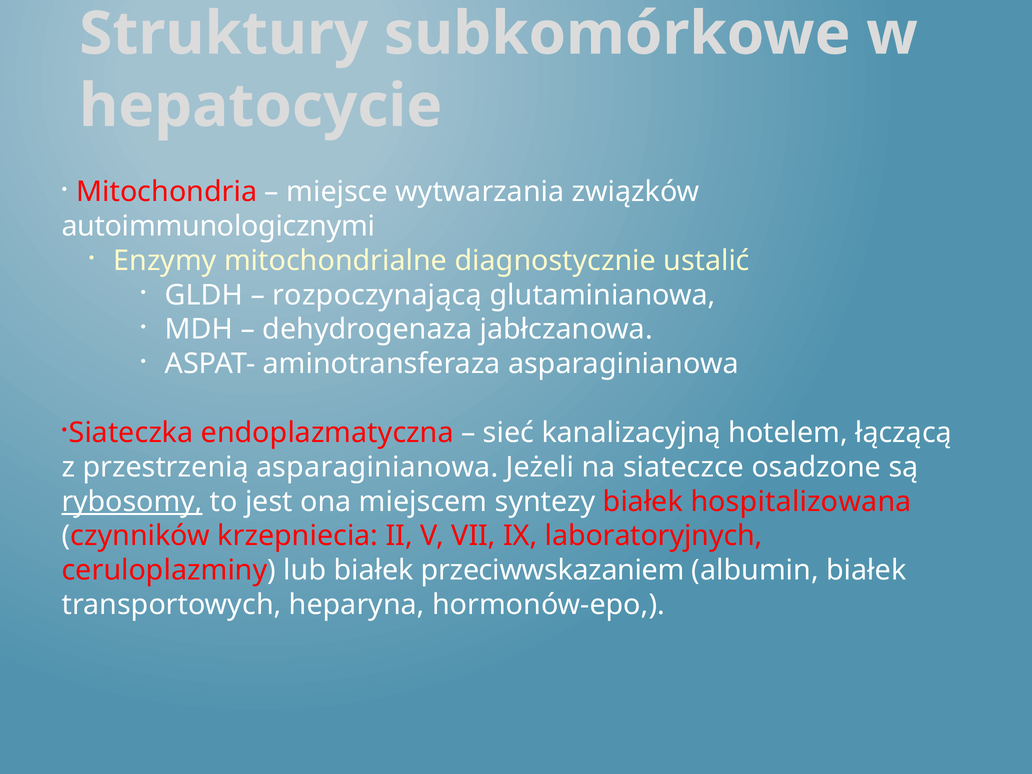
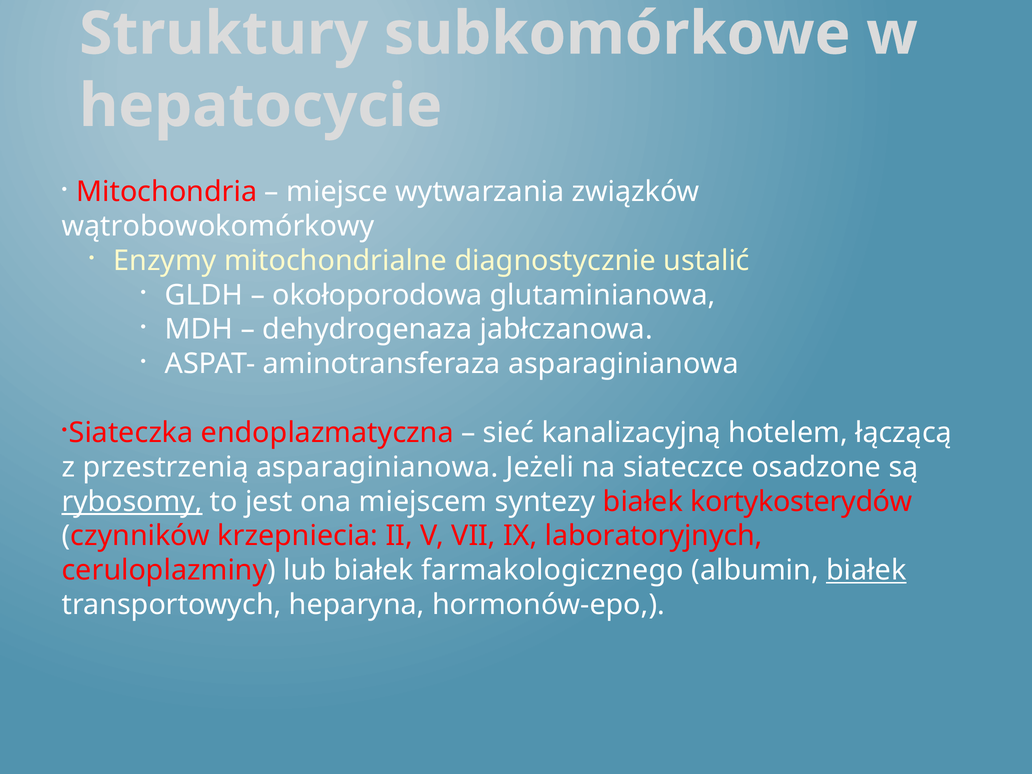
autoimmunologicznymi: autoimmunologicznymi -> wątrobowokomórkowy
rozpoczynającą: rozpoczynającą -> okołoporodowa
hospitalizowana: hospitalizowana -> kortykosterydów
przeciwwskazaniem: przeciwwskazaniem -> farmakologicznego
białek at (866, 570) underline: none -> present
